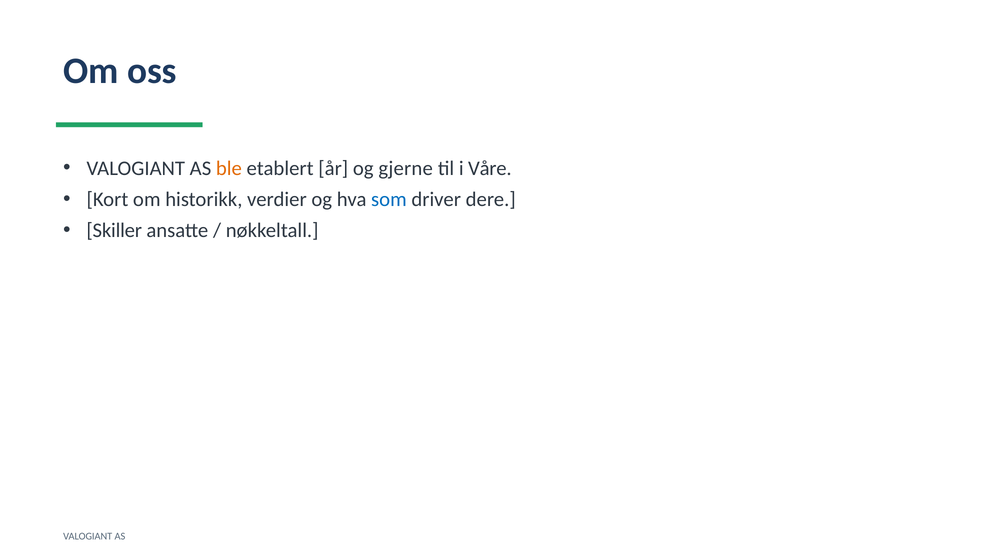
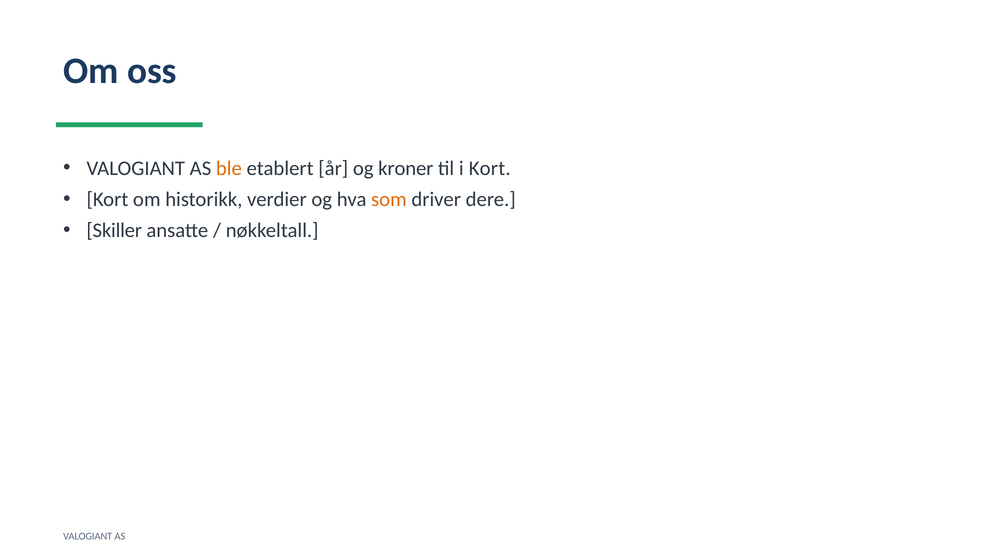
gjerne: gjerne -> kroner
i Våre: Våre -> Kort
som colour: blue -> orange
